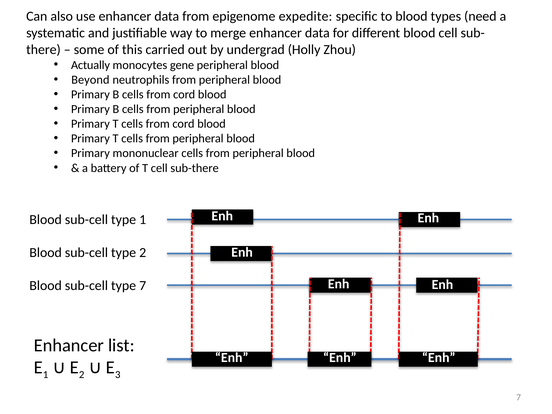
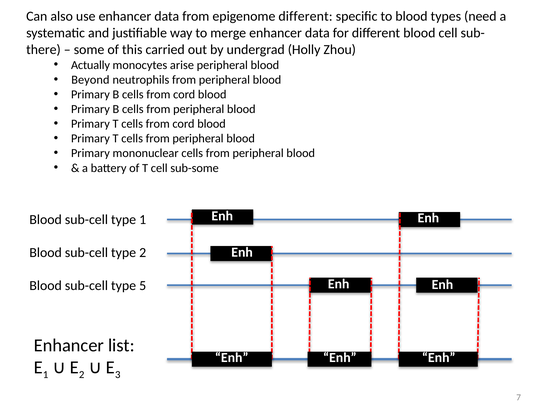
epigenome expedite: expedite -> different
gene: gene -> arise
sub-there: sub-there -> sub-some
type 7: 7 -> 5
